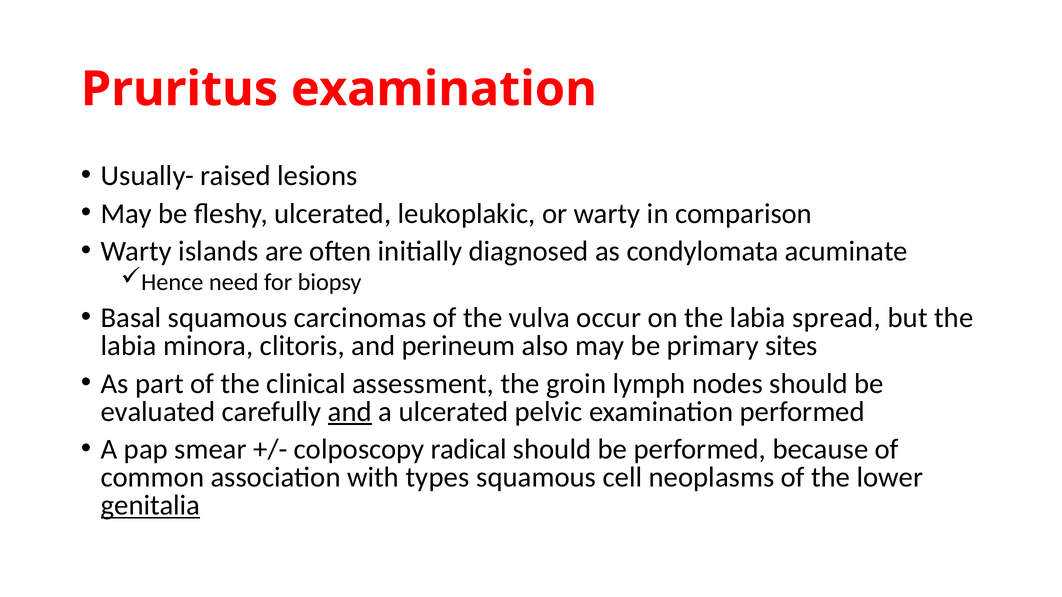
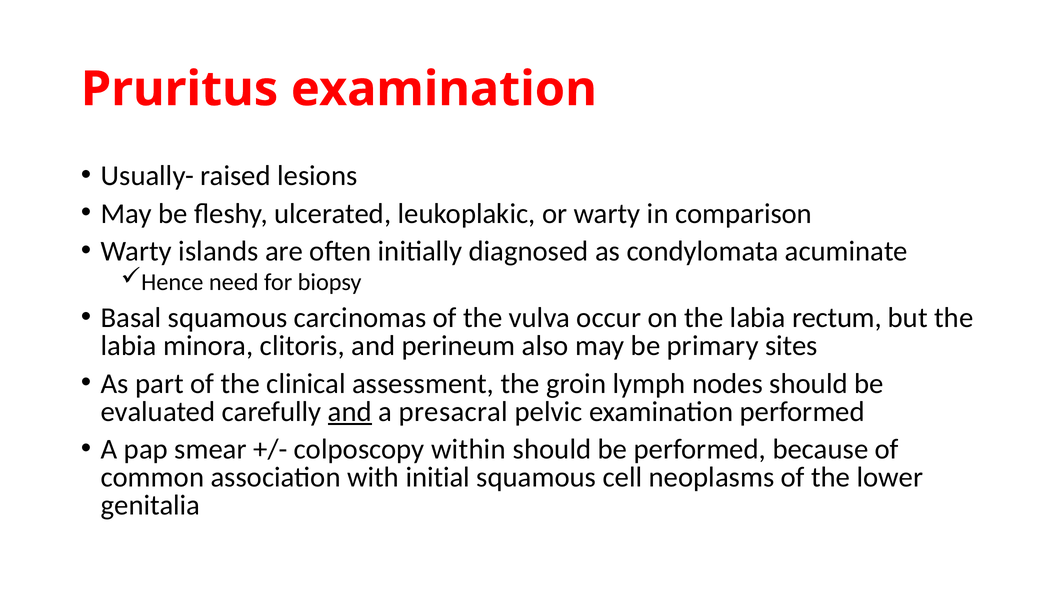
spread: spread -> rectum
a ulcerated: ulcerated -> presacral
radical: radical -> within
types: types -> initial
genitalia underline: present -> none
